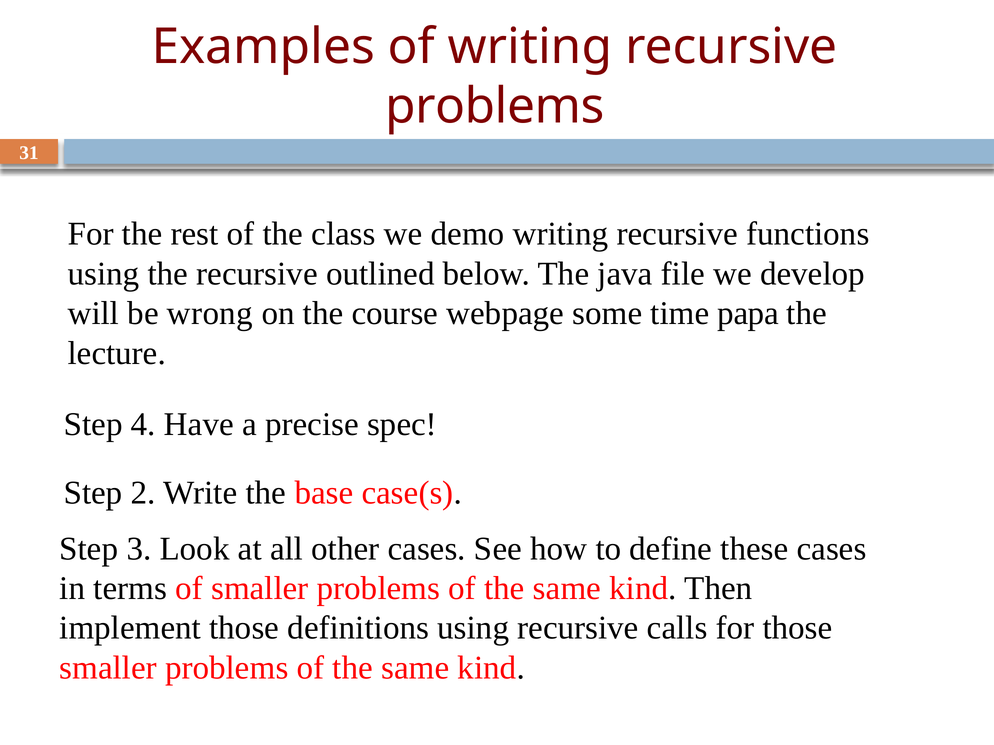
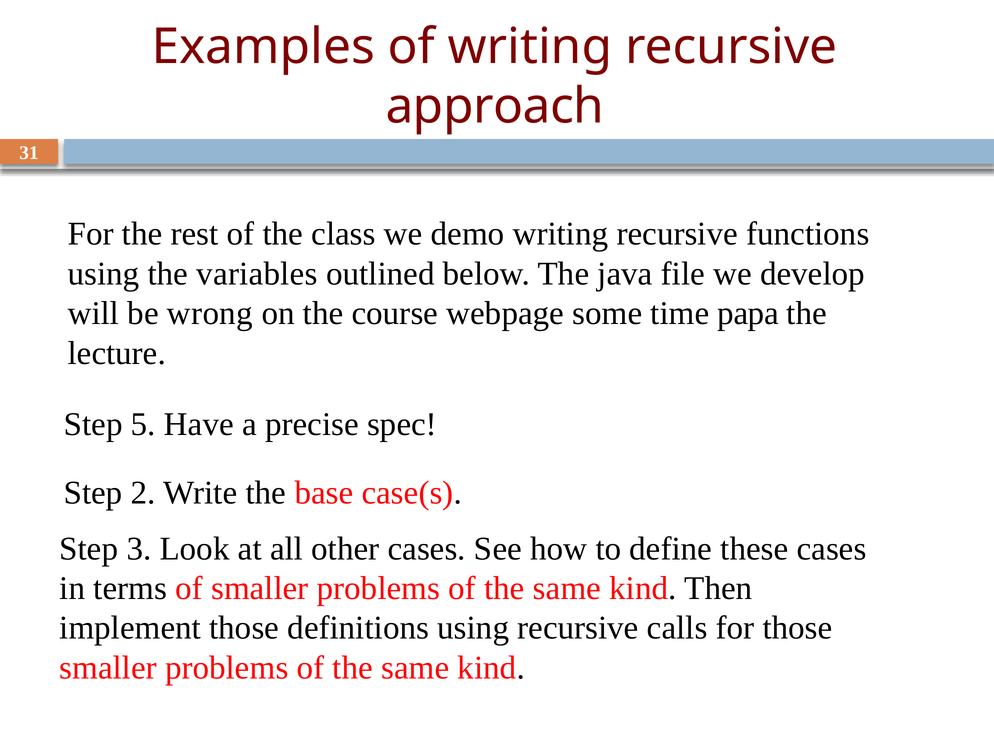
problems at (495, 106): problems -> approach
the recursive: recursive -> variables
4: 4 -> 5
